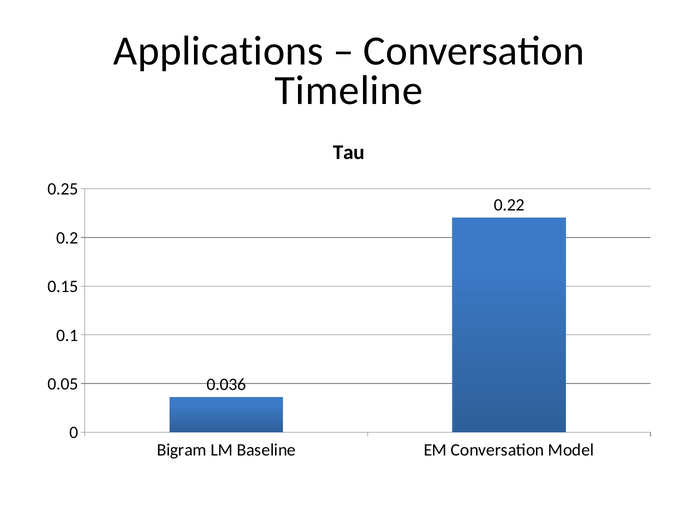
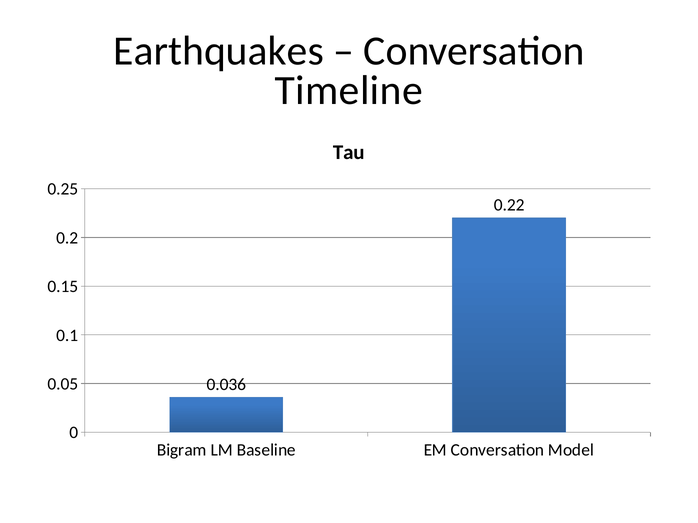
Applications: Applications -> Earthquakes
